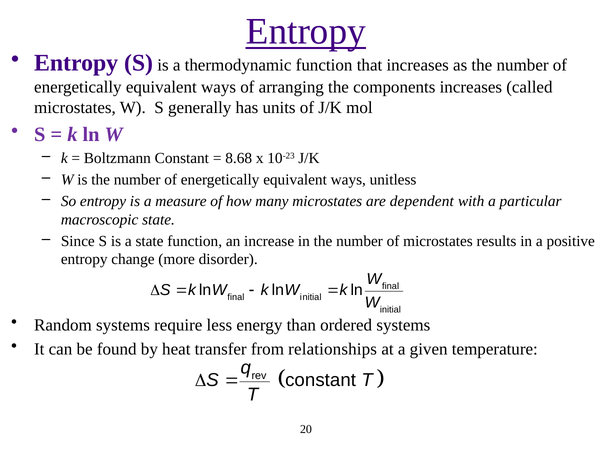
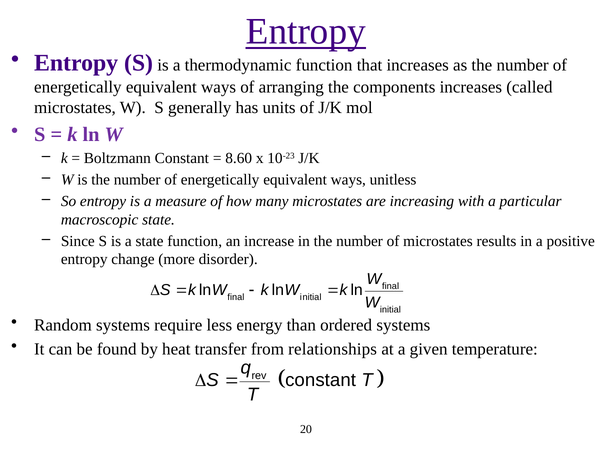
8.68: 8.68 -> 8.60
dependent: dependent -> increasing
